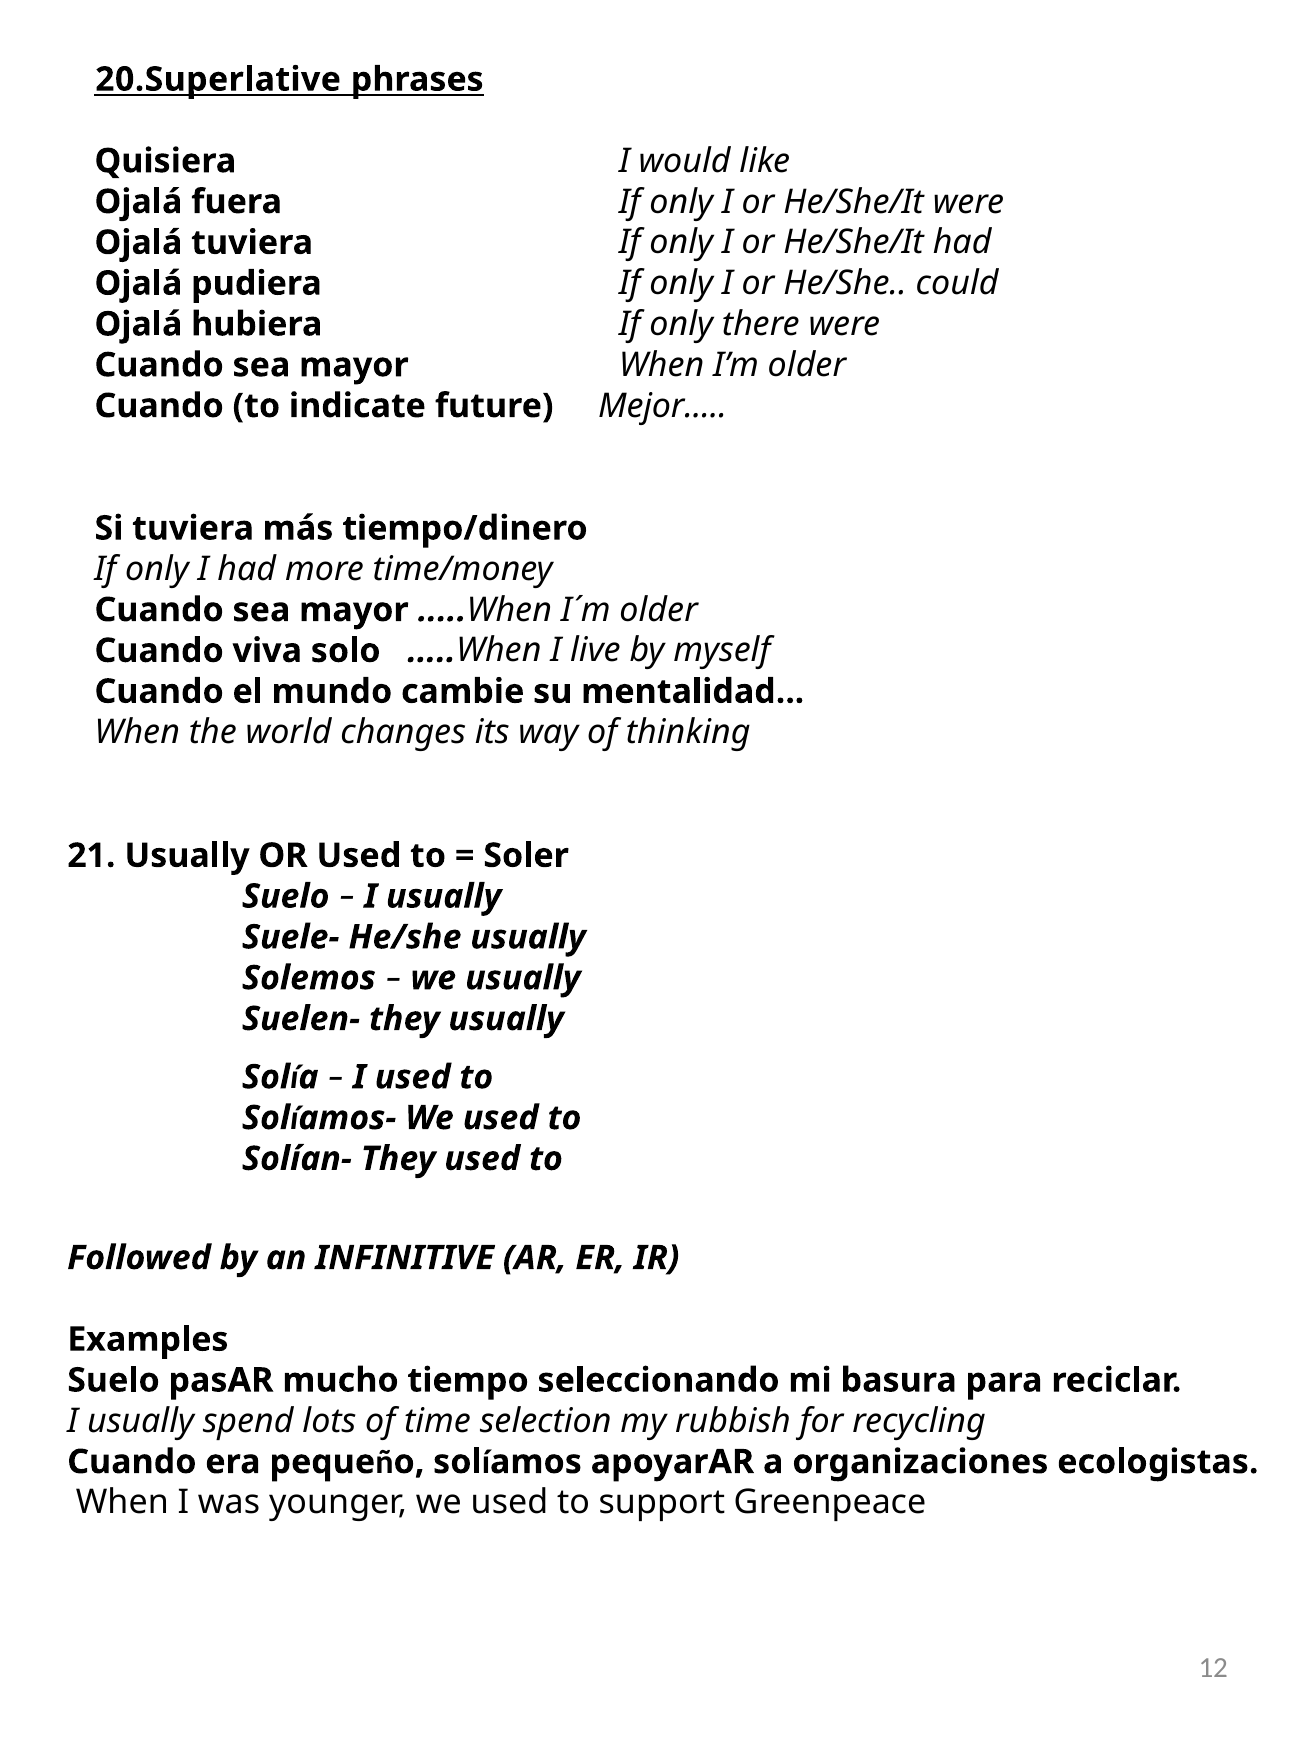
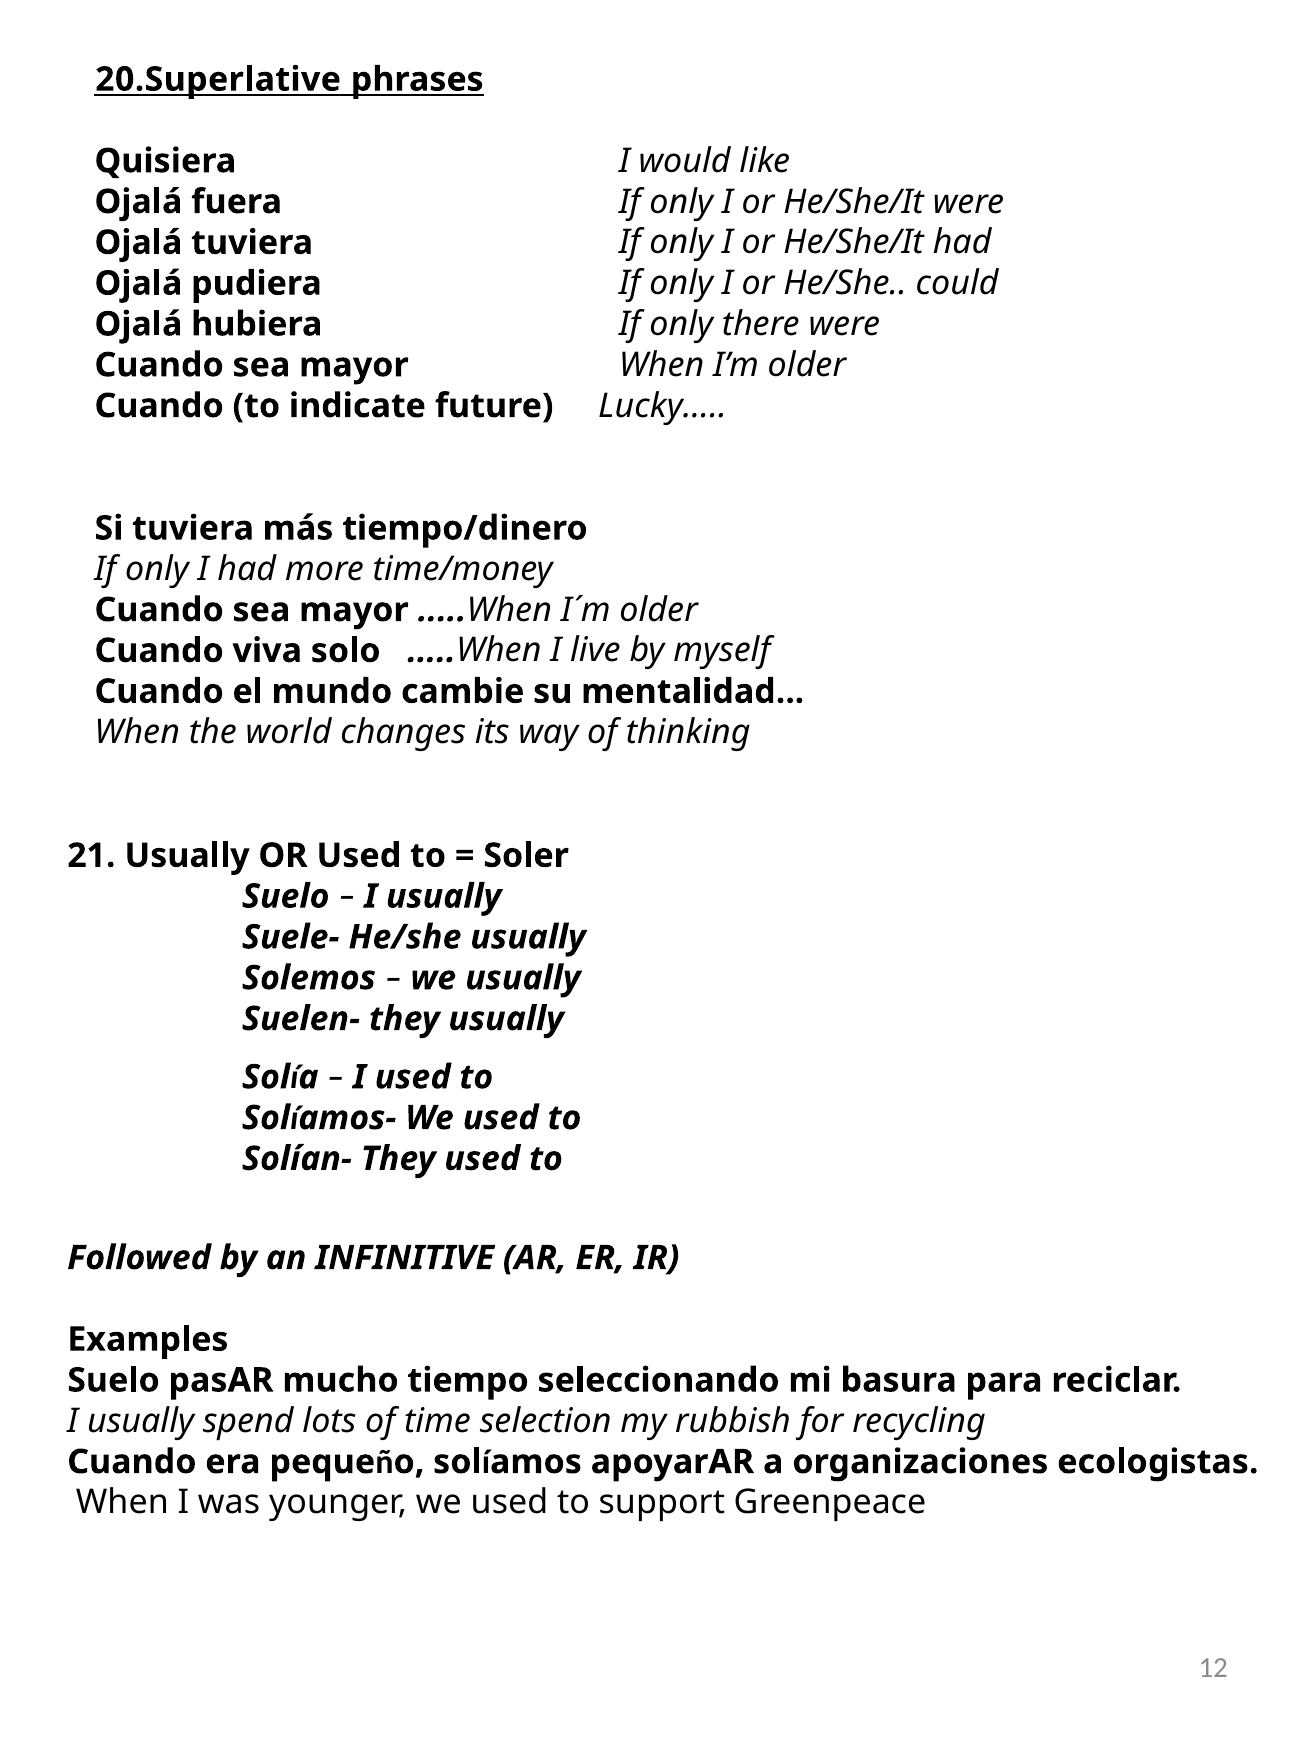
Mejor: Mejor -> Lucky
